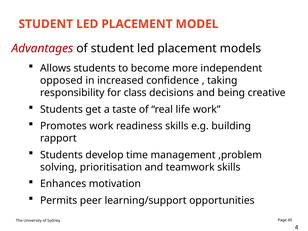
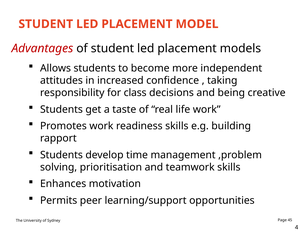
opposed: opposed -> attitudes
